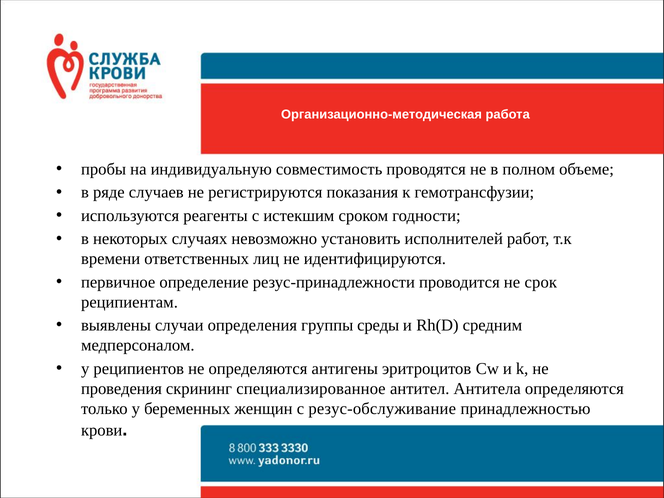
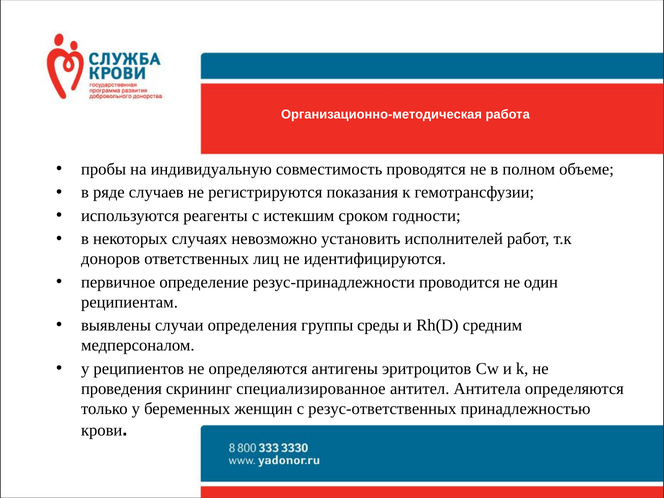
времени: времени -> доноров
срок: срок -> один
резус-обслуживание: резус-обслуживание -> резус-ответственных
